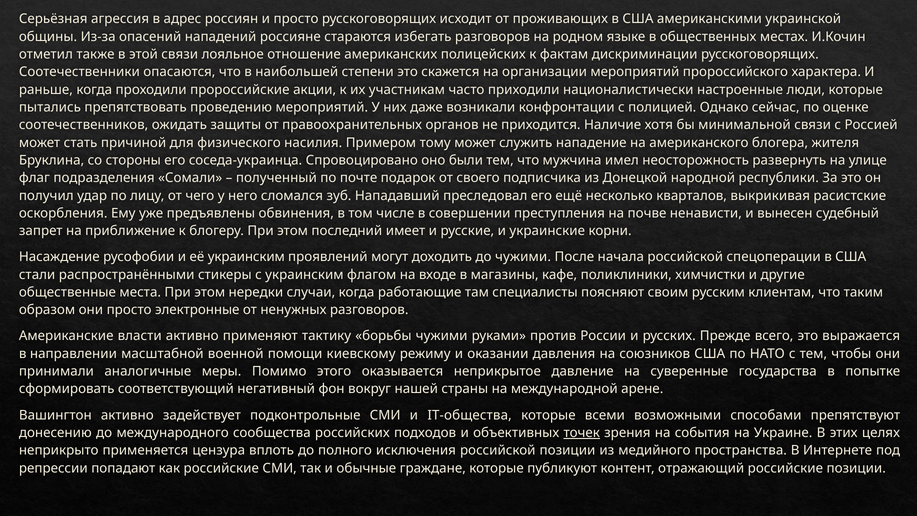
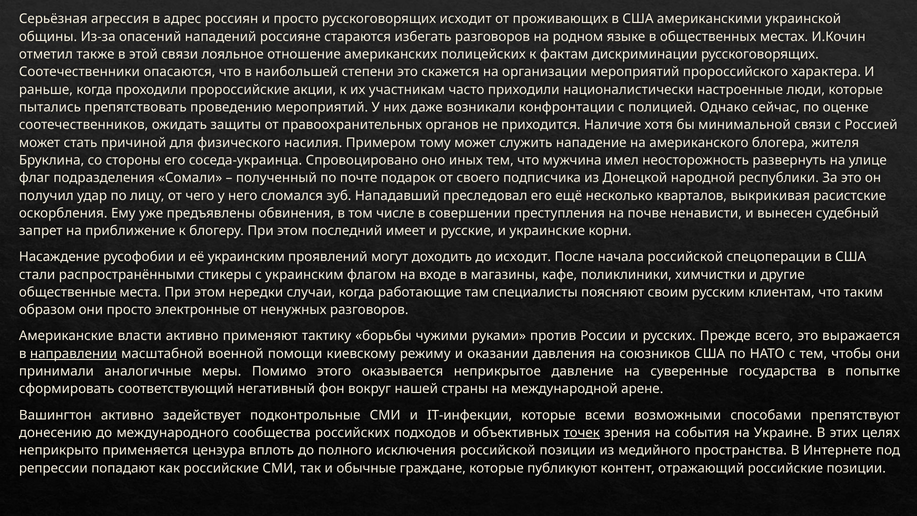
были: были -> иных
до чужими: чужими -> исходит
направлении underline: none -> present
IT-общества: IT-общества -> IT-инфекции
